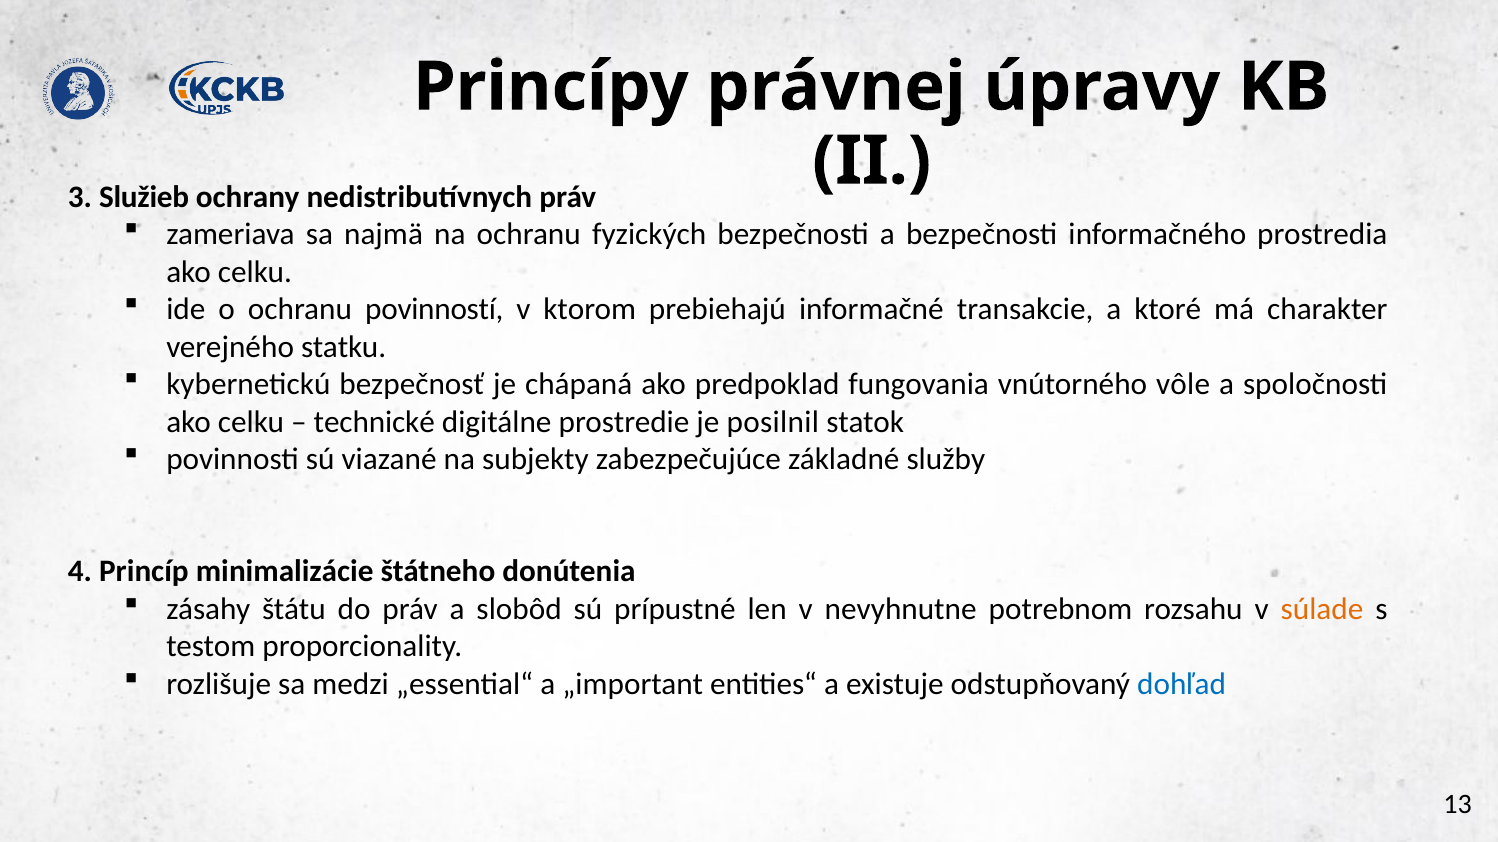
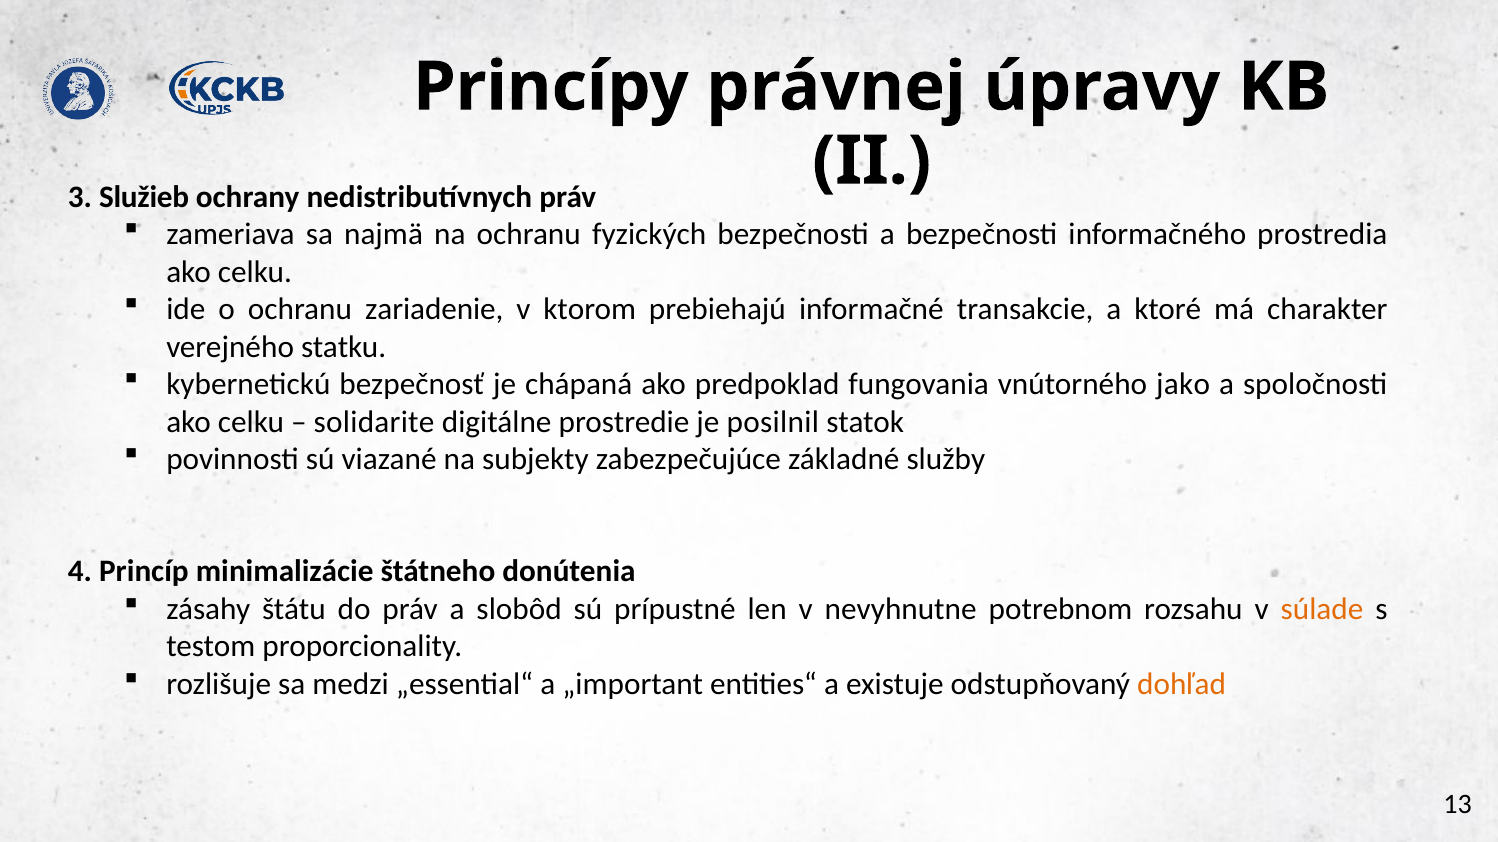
povinností: povinností -> zariadenie
vôle: vôle -> jako
technické: technické -> solidarite
dohľad colour: blue -> orange
